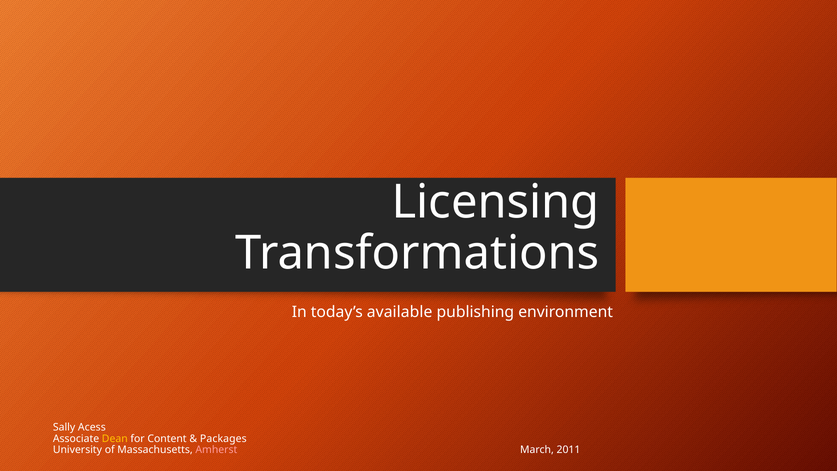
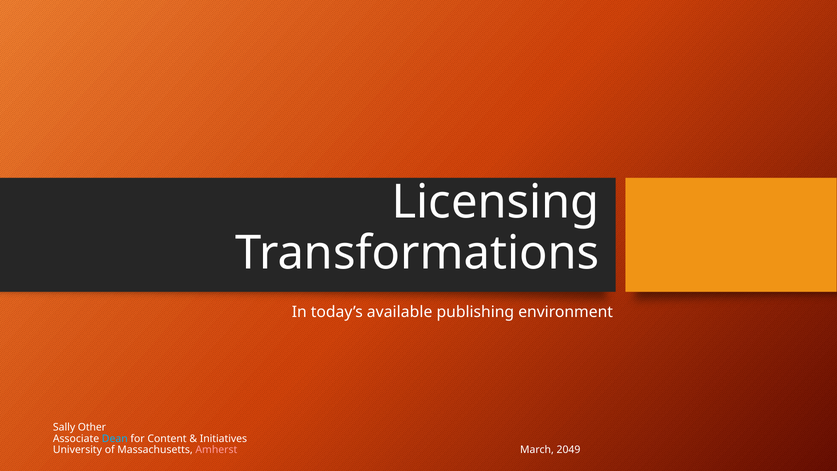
Acess: Acess -> Other
Dean colour: yellow -> light blue
Packages: Packages -> Initiatives
2011: 2011 -> 2049
